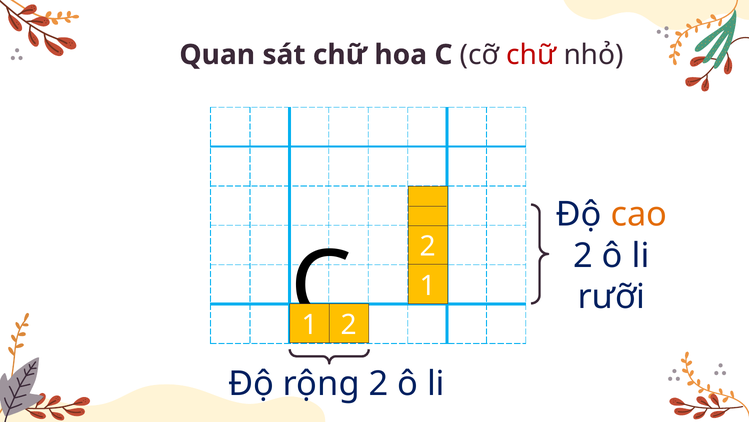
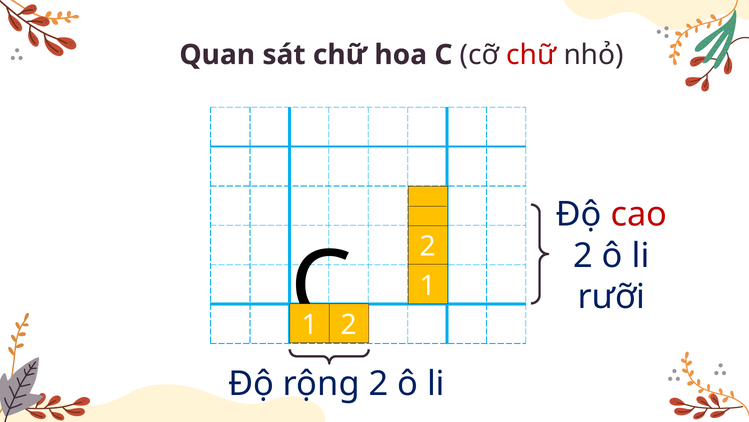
cao colour: orange -> red
